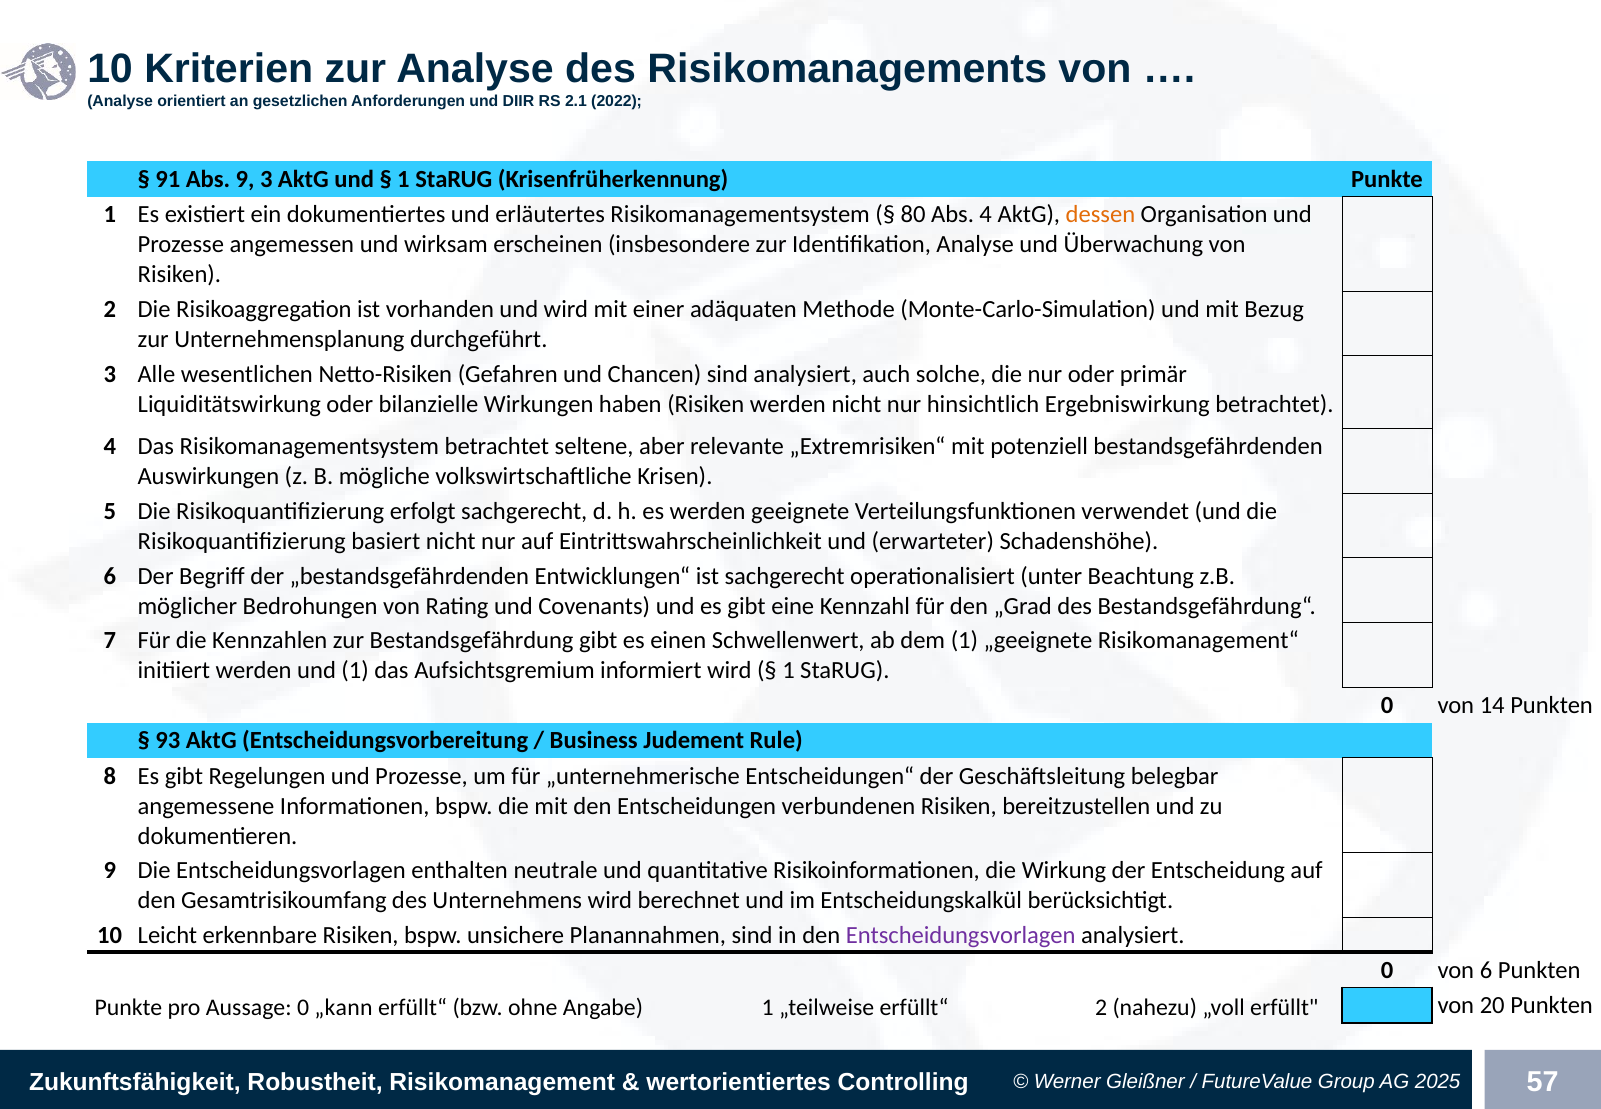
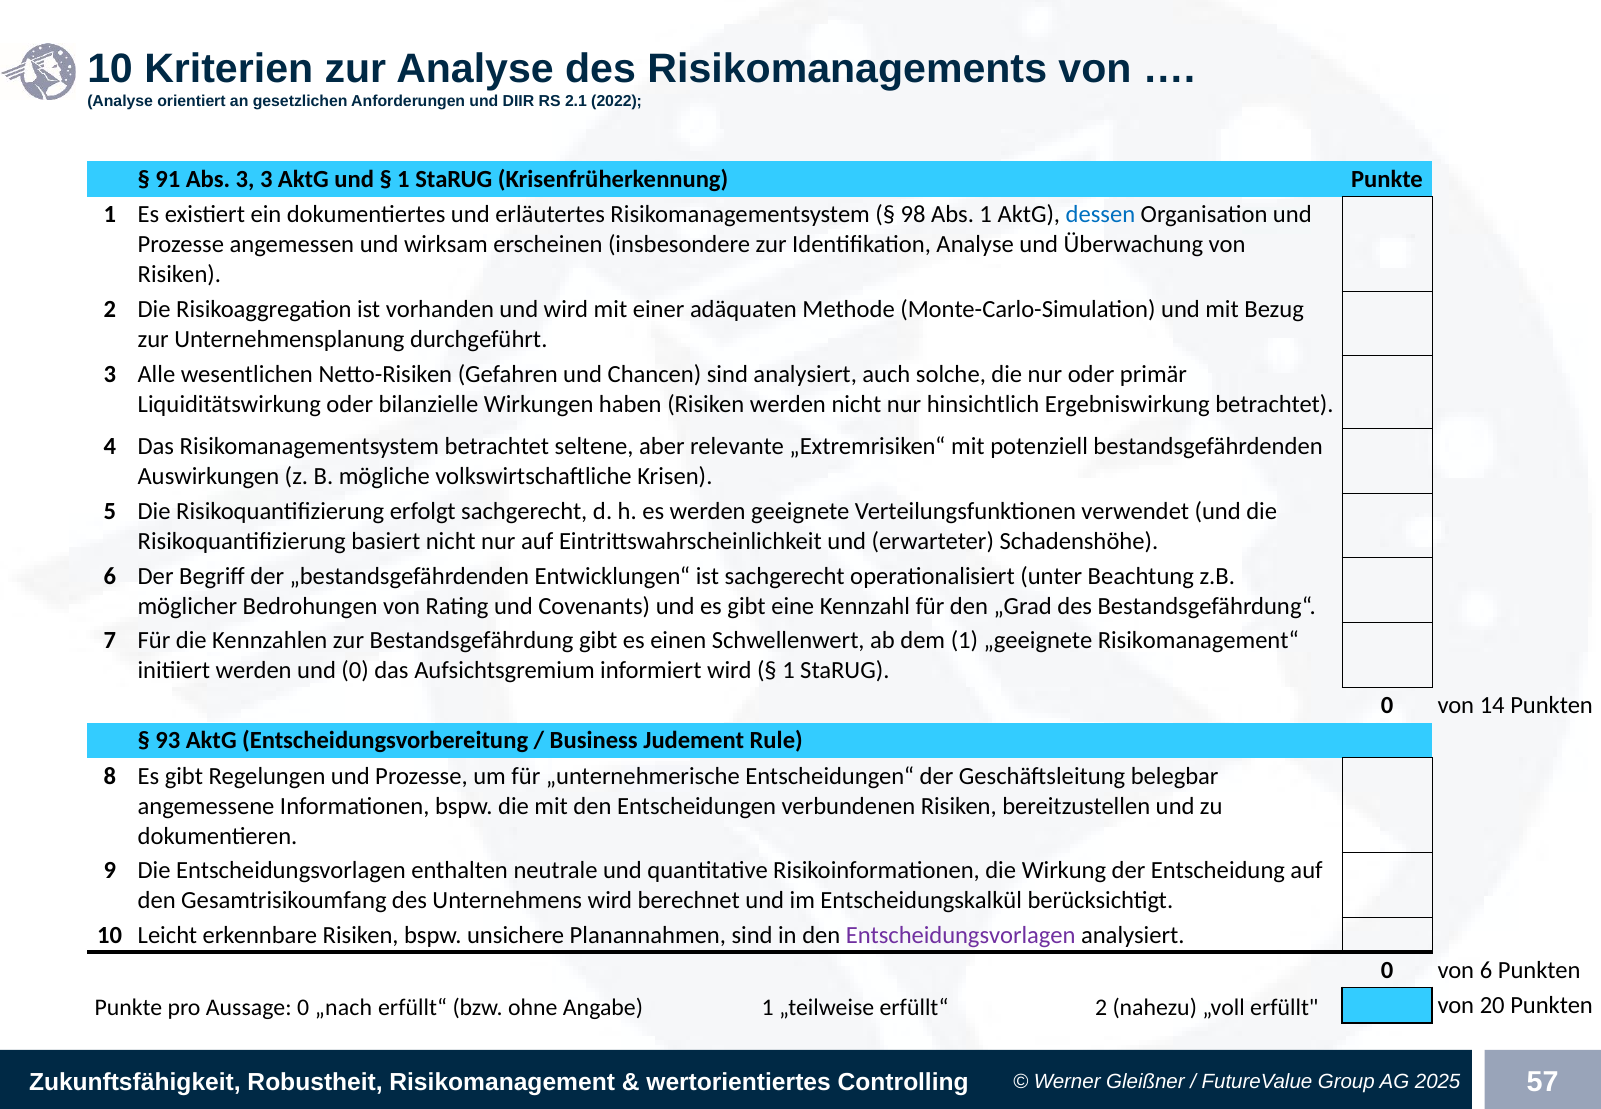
Abs 9: 9 -> 3
80: 80 -> 98
Abs 4: 4 -> 1
dessen colour: orange -> blue
und 1: 1 -> 0
„kann: „kann -> „nach
